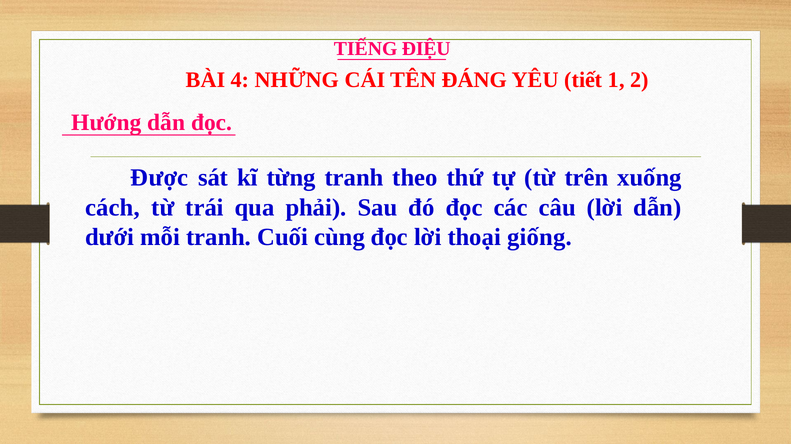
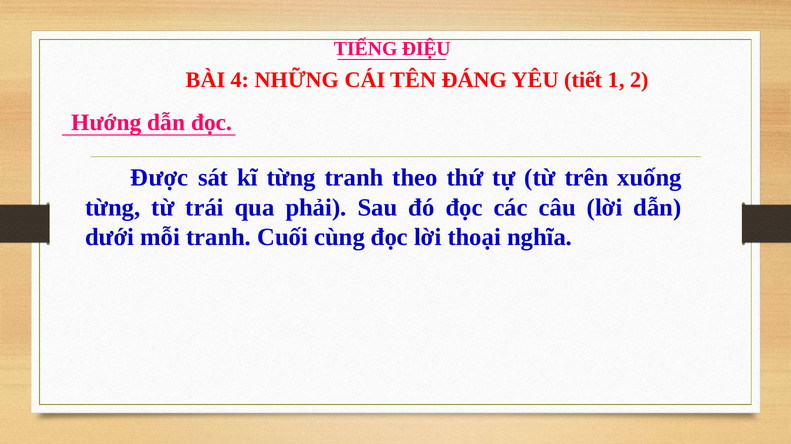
cách at (113, 208): cách -> từng
giống: giống -> nghĩa
